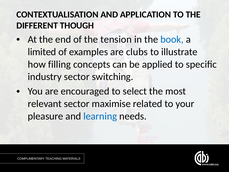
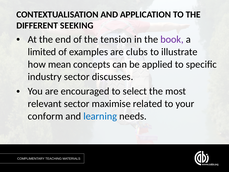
THOUGH: THOUGH -> SEEKING
book colour: blue -> purple
filling: filling -> mean
switching: switching -> discusses
pleasure: pleasure -> conform
